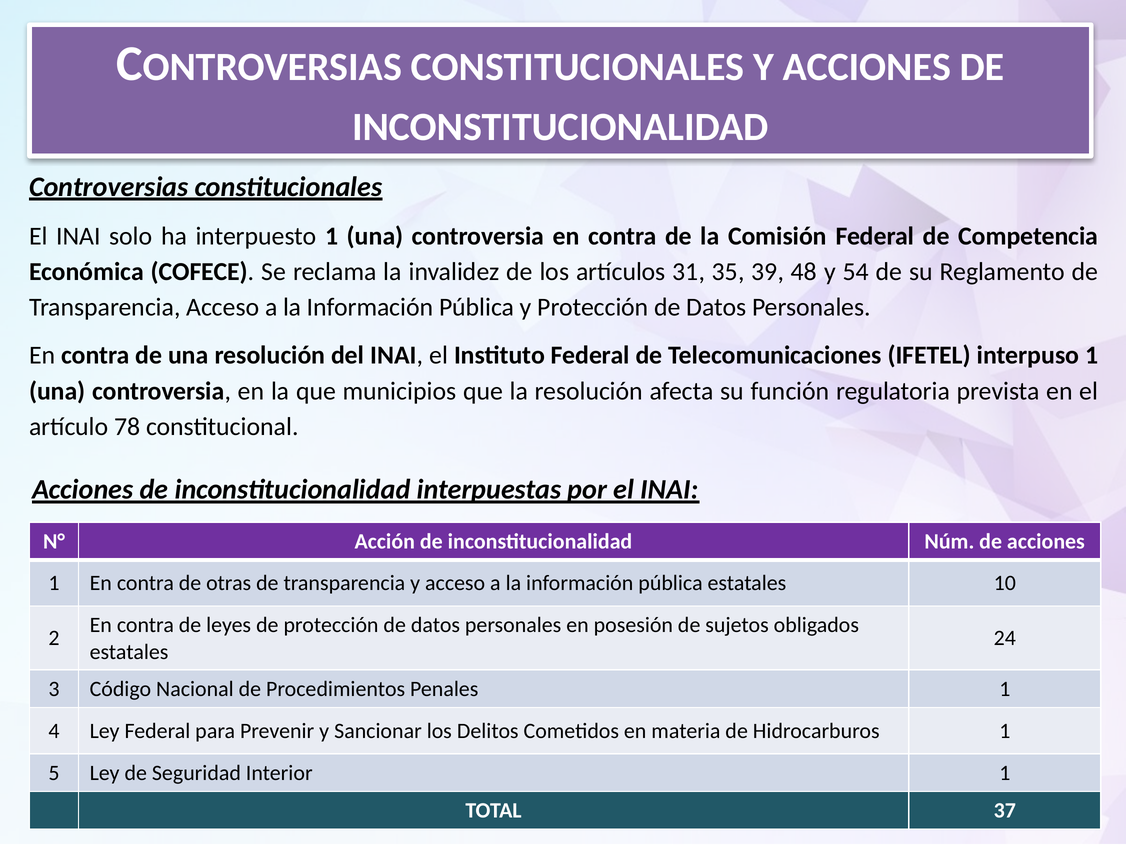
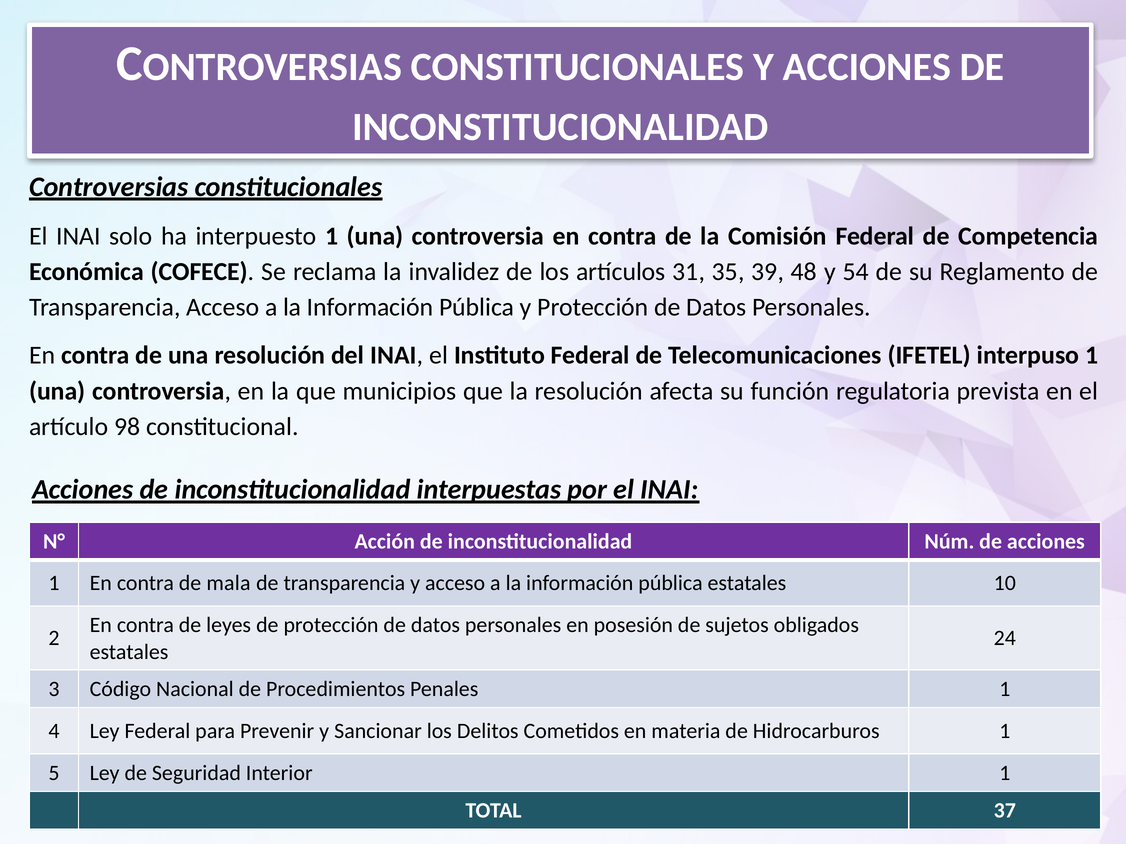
78: 78 -> 98
otras: otras -> mala
